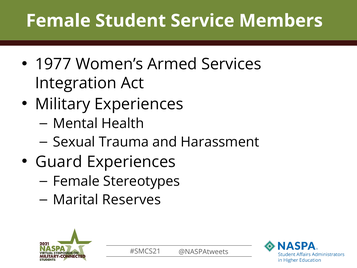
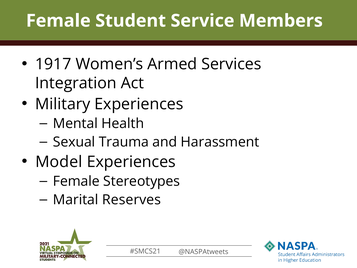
1977: 1977 -> 1917
Guard: Guard -> Model
